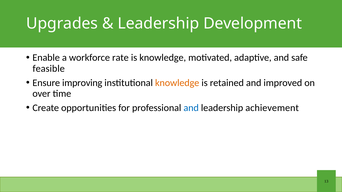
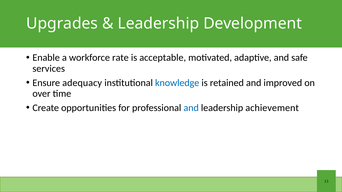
is knowledge: knowledge -> acceptable
feasible: feasible -> services
improving: improving -> adequacy
knowledge at (177, 83) colour: orange -> blue
